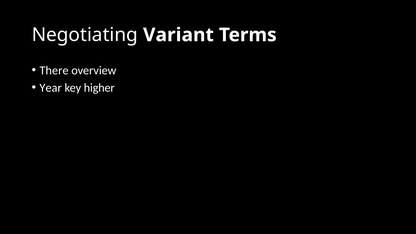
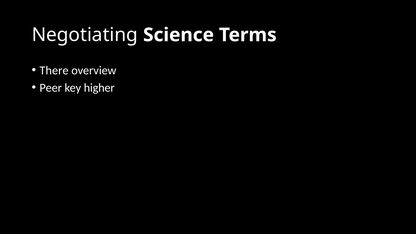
Variant: Variant -> Science
Year: Year -> Peer
